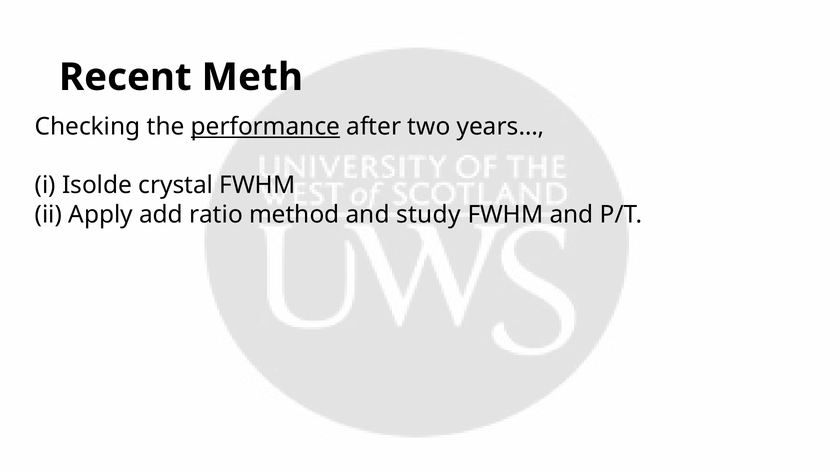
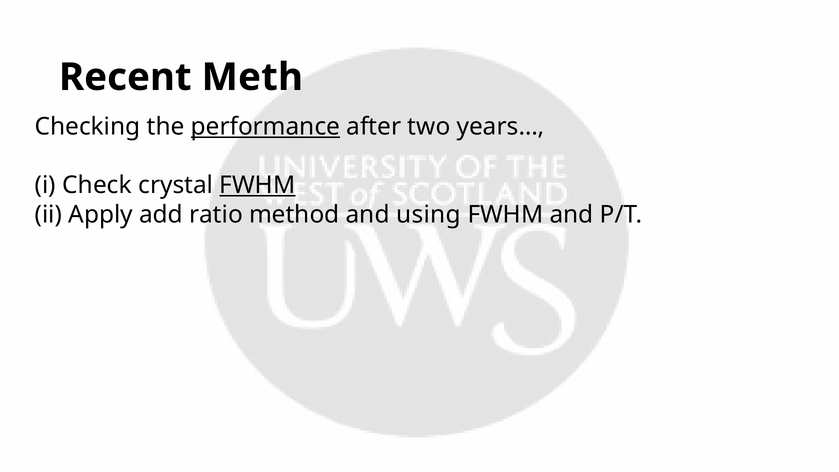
Isolde: Isolde -> Check
FWHM at (257, 185) underline: none -> present
study: study -> using
